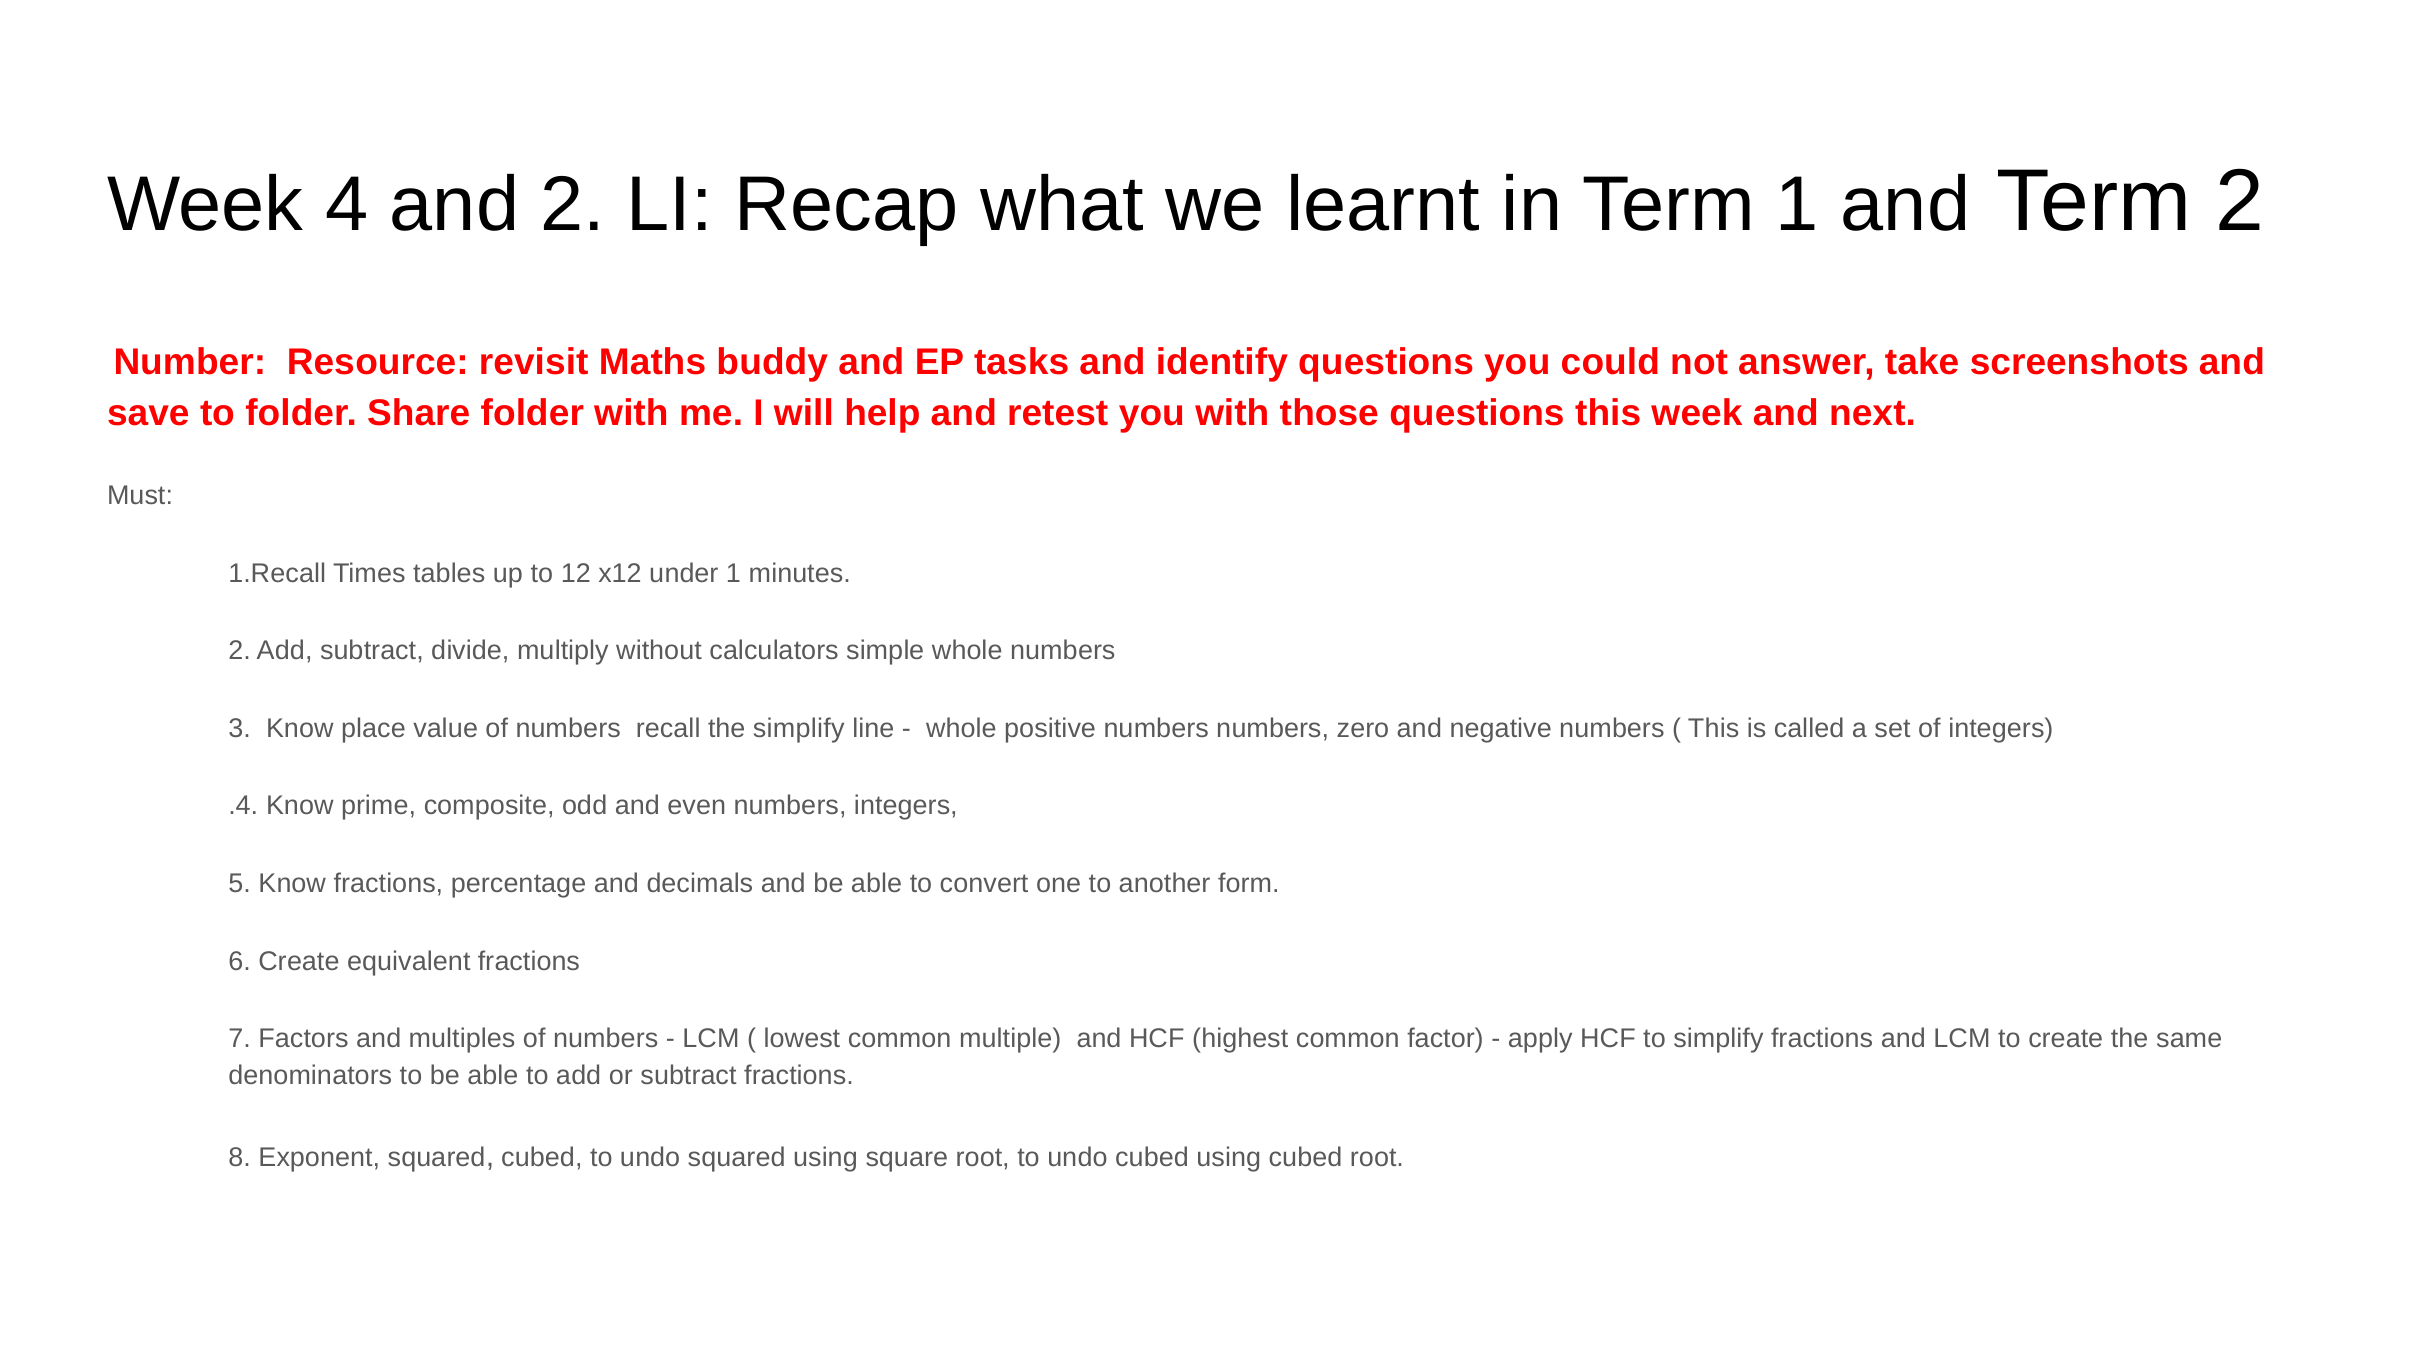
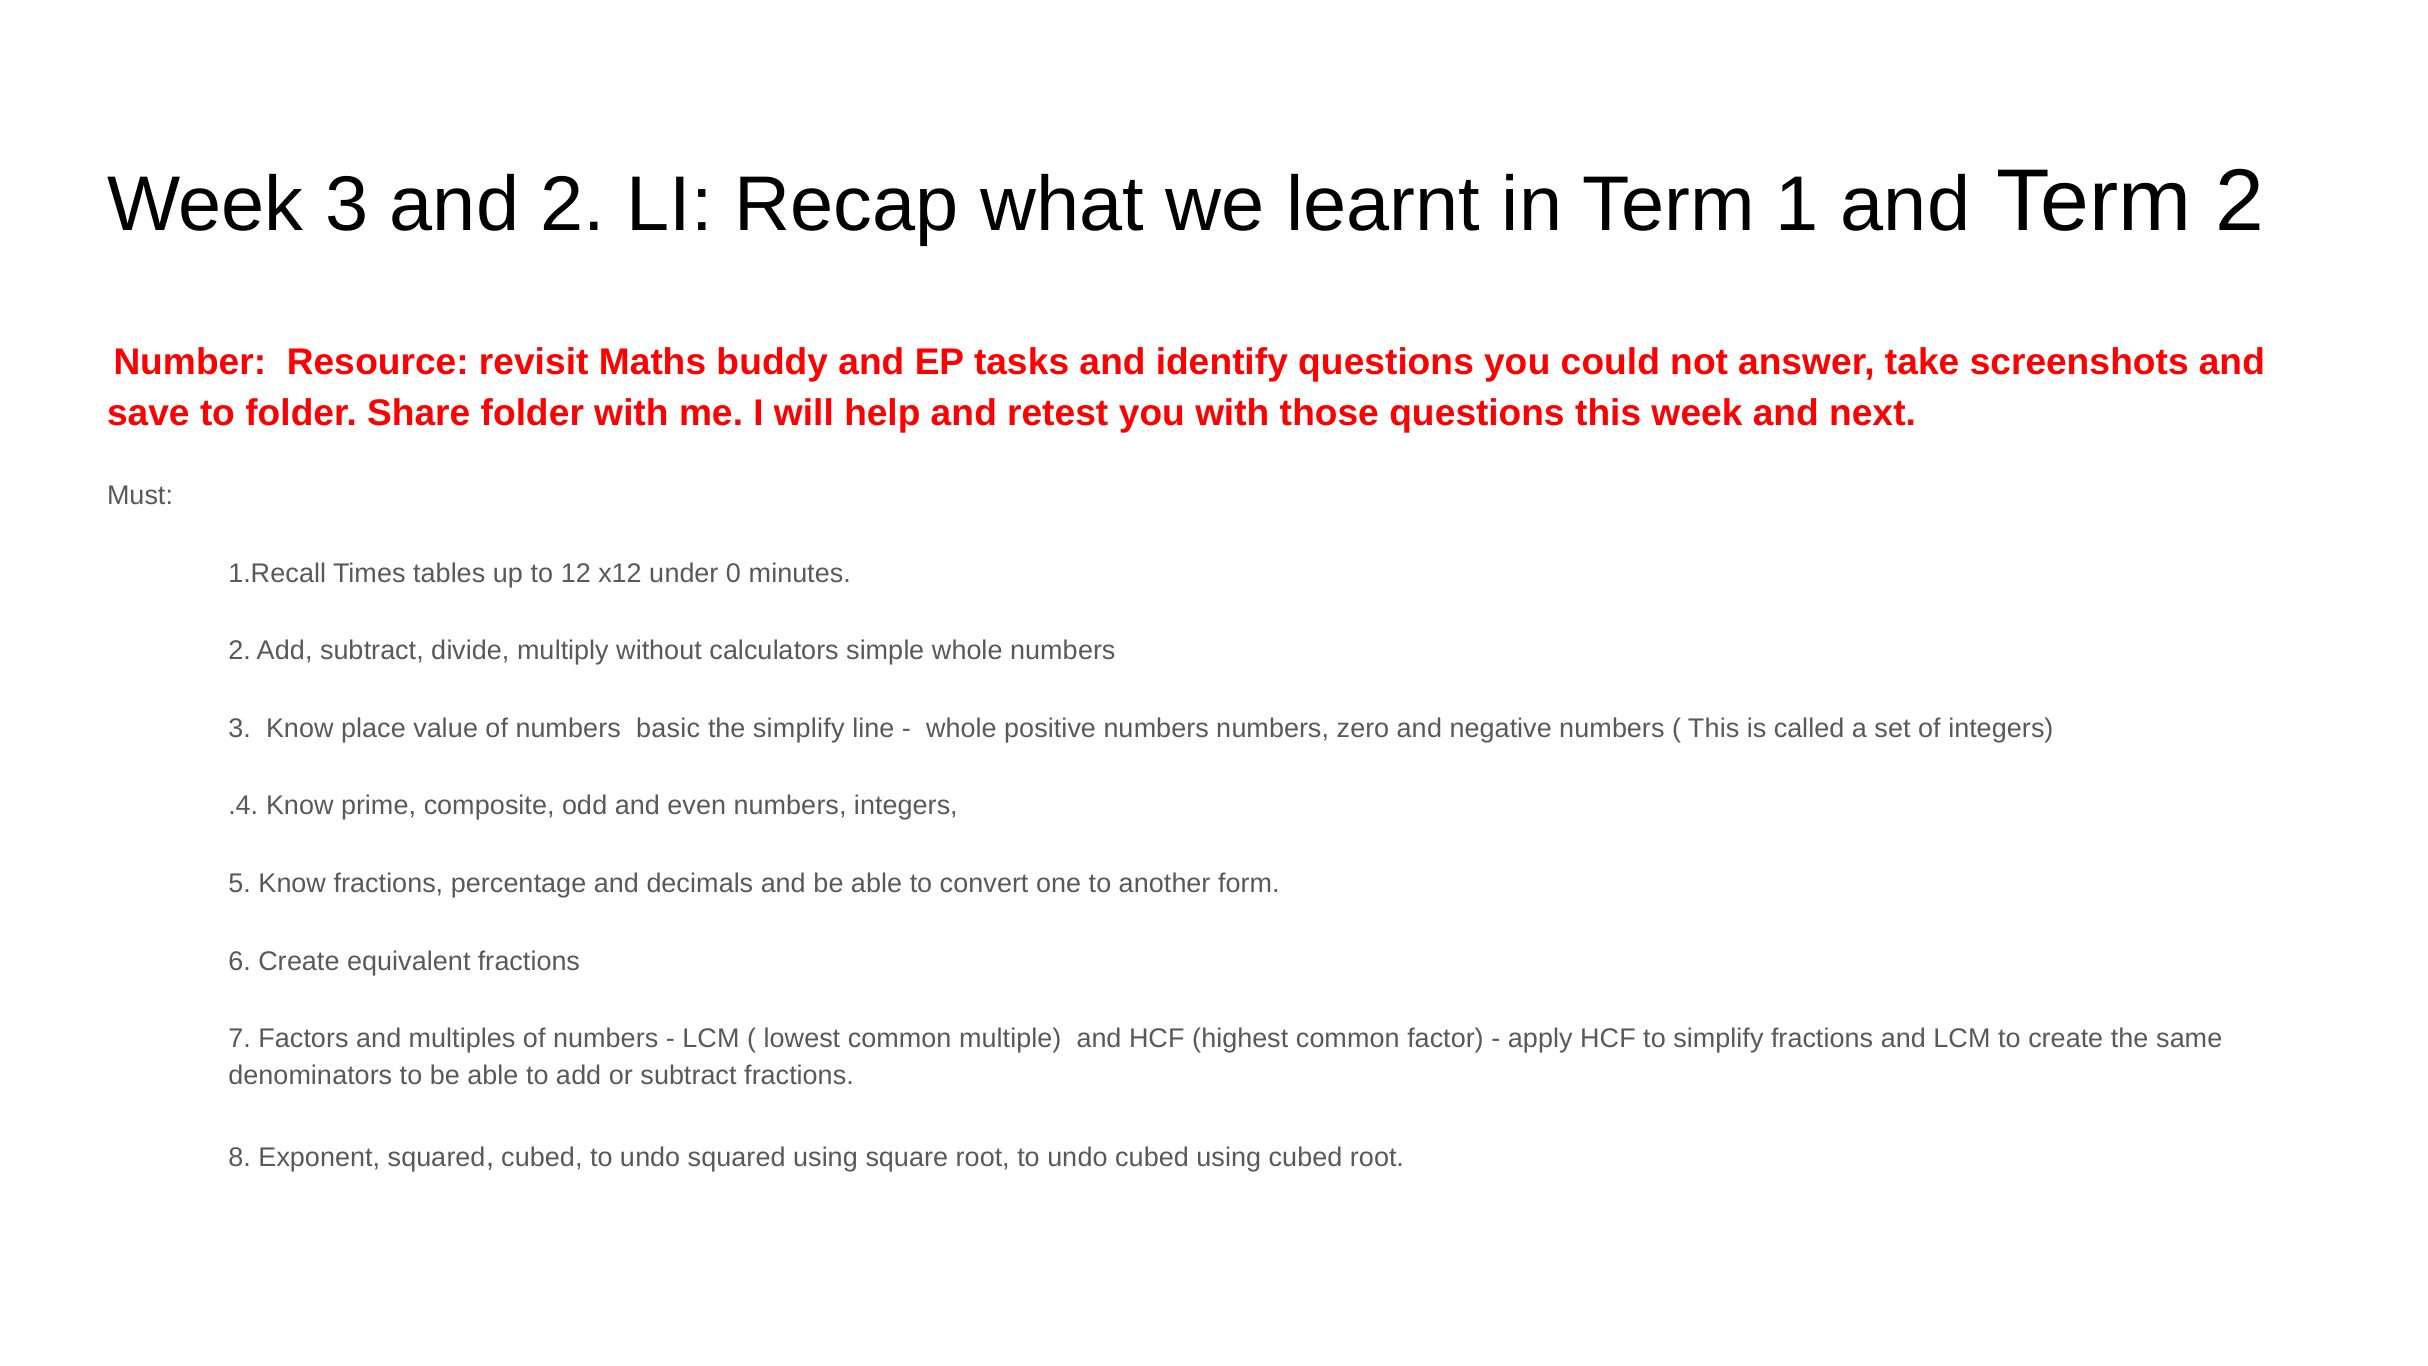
Week 4: 4 -> 3
under 1: 1 -> 0
recall: recall -> basic
